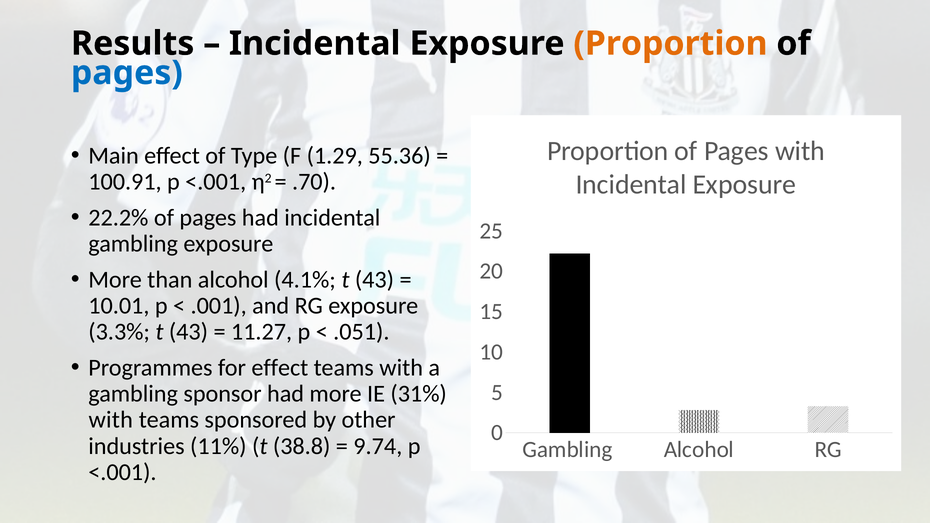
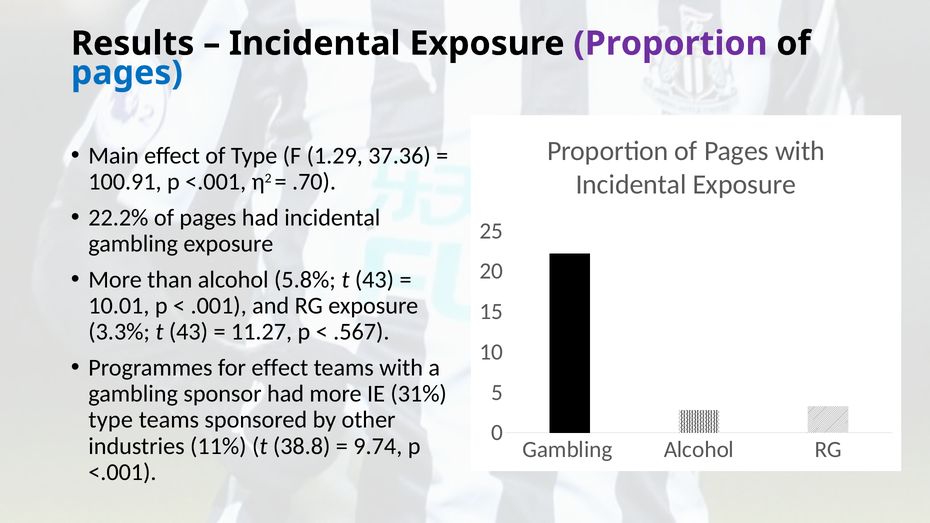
Proportion at (670, 44) colour: orange -> purple
55.36: 55.36 -> 37.36
4.1%: 4.1% -> 5.8%
.051: .051 -> .567
with at (111, 420): with -> type
